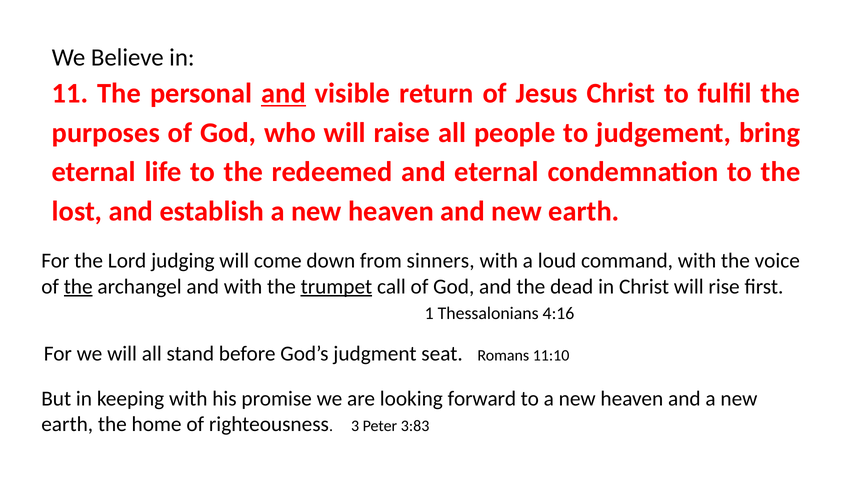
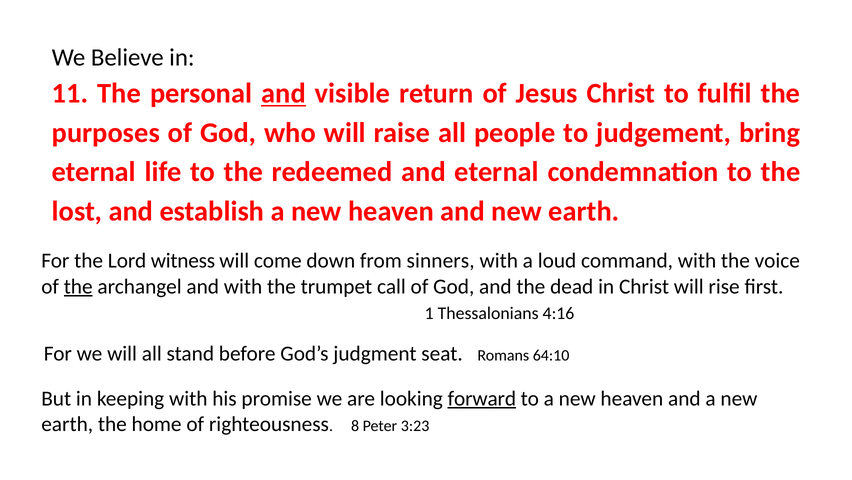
judging: judging -> witness
trumpet underline: present -> none
11:10: 11:10 -> 64:10
forward underline: none -> present
3: 3 -> 8
3:83: 3:83 -> 3:23
